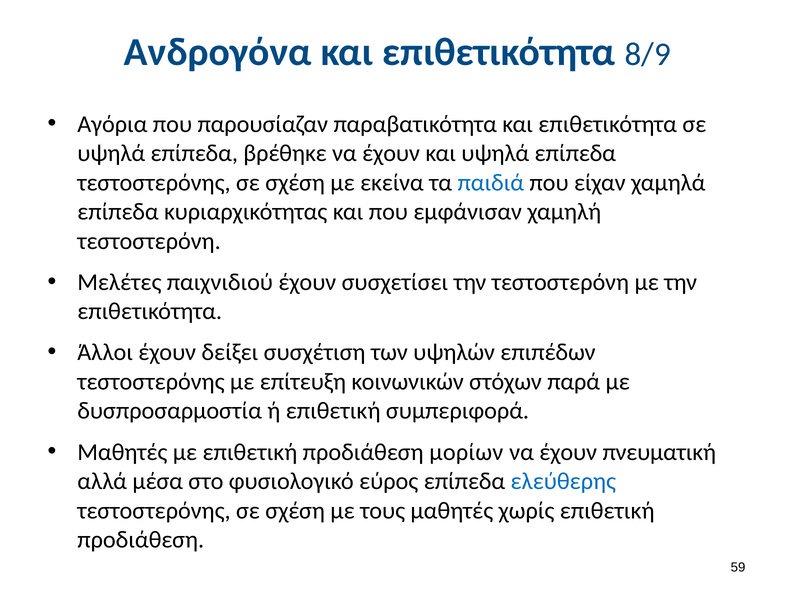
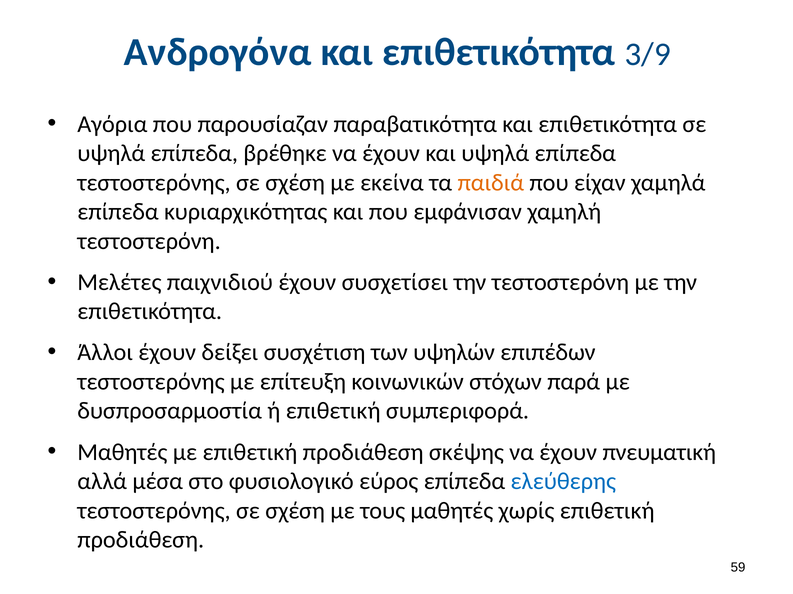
8/9: 8/9 -> 3/9
παιδιά colour: blue -> orange
μορίων: μορίων -> σκέψης
